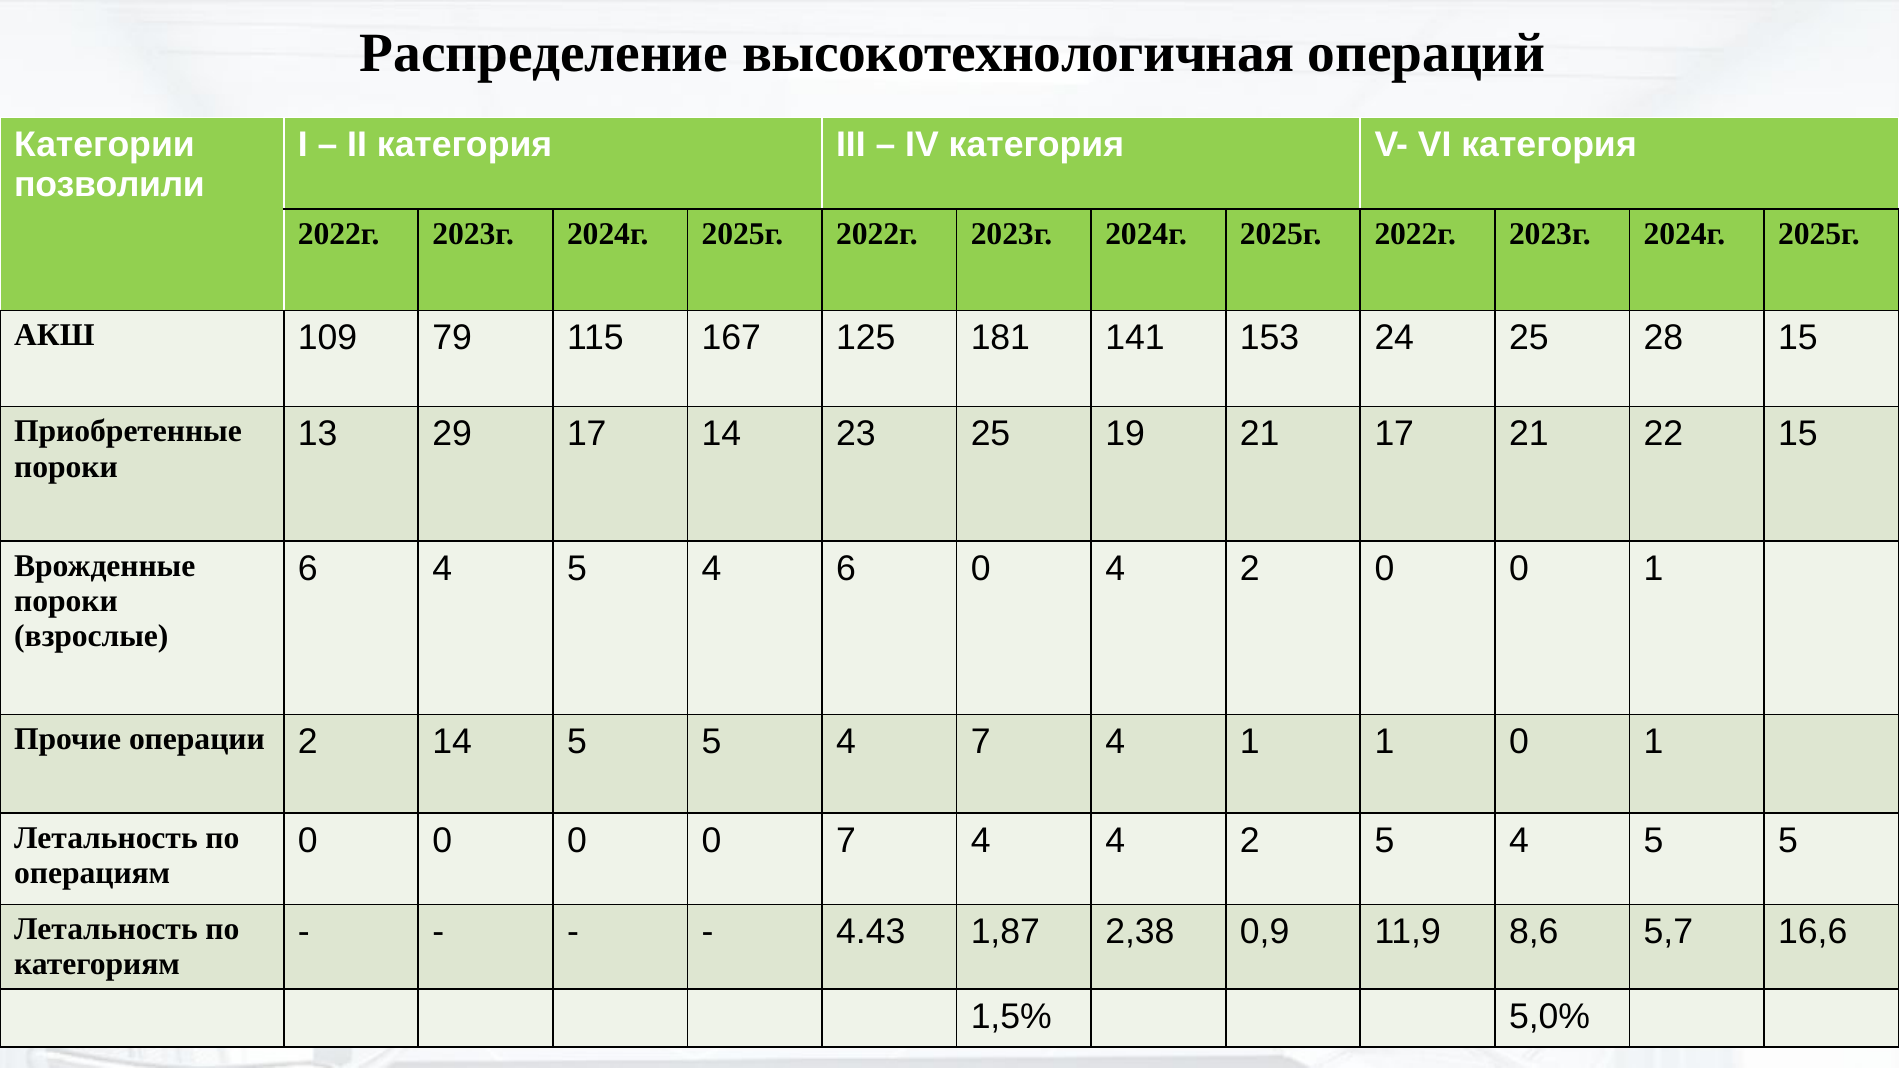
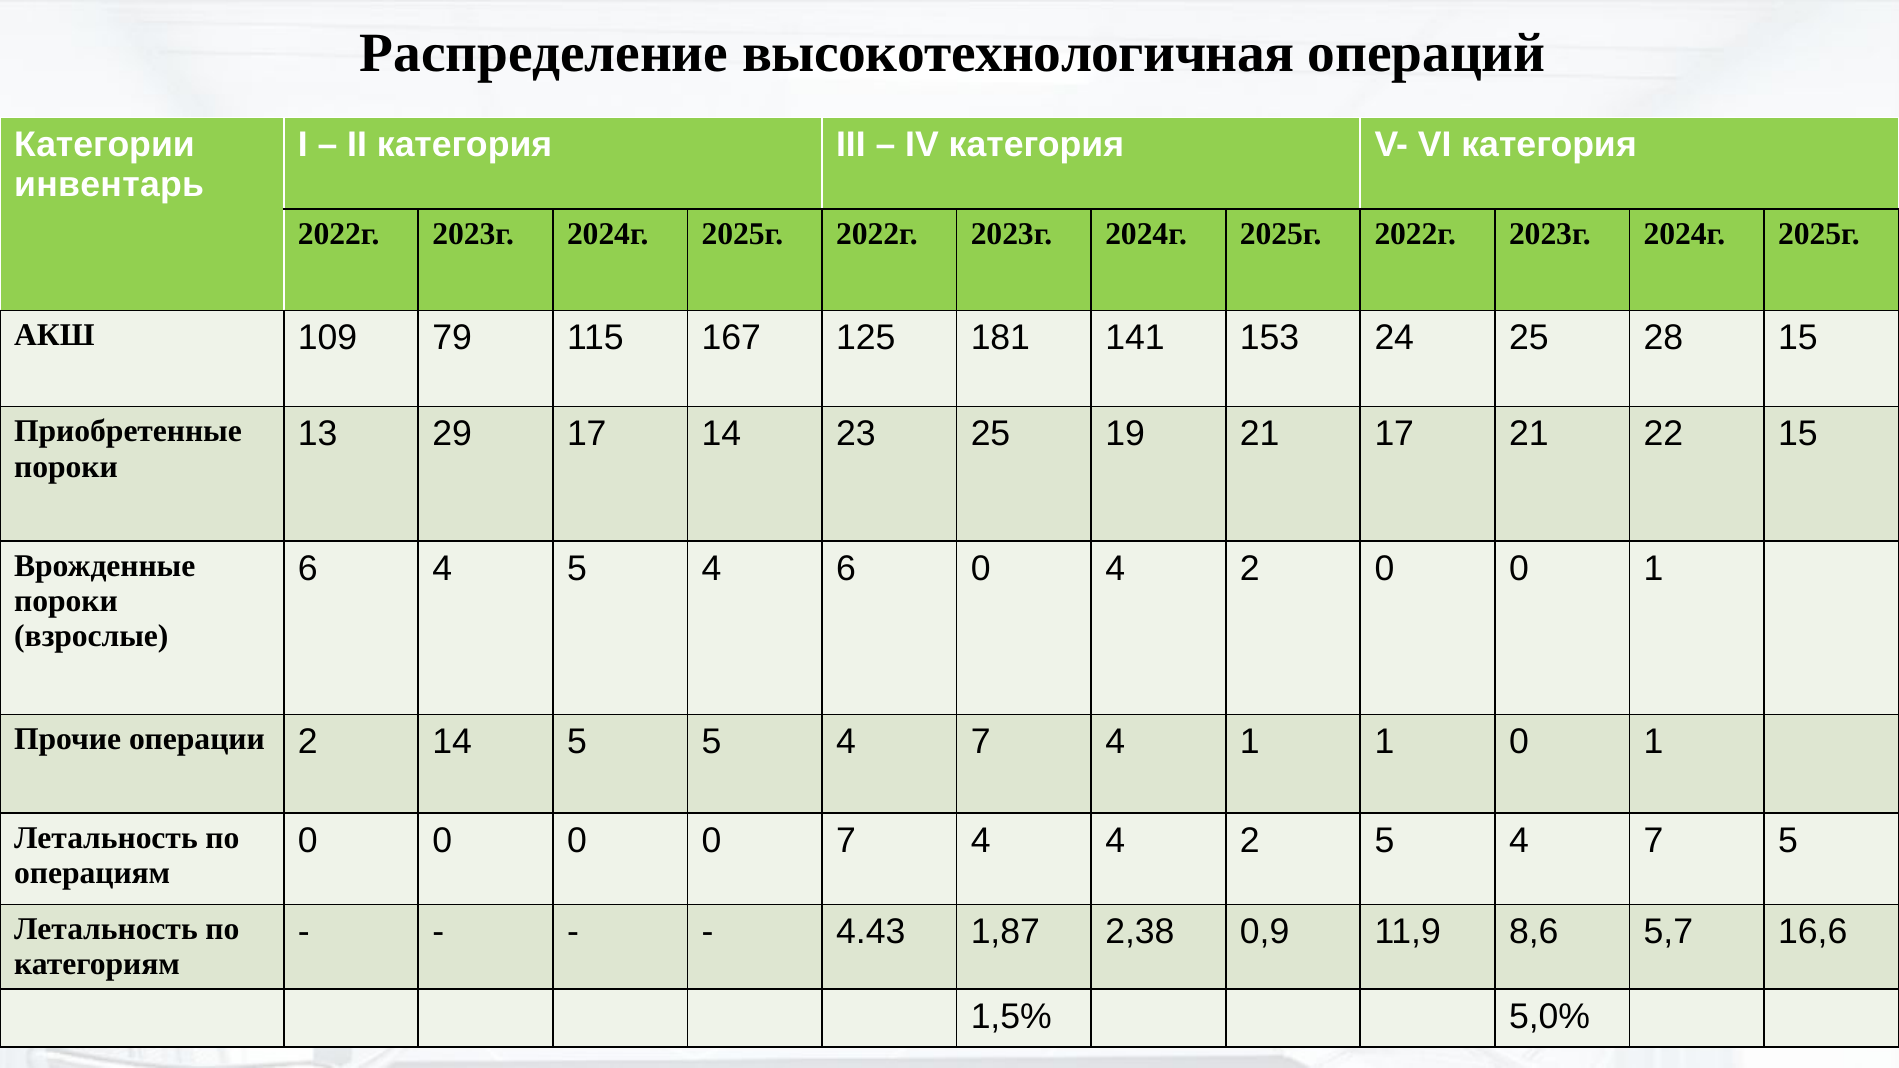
позволили: позволили -> инвентарь
2 5 4 5: 5 -> 7
